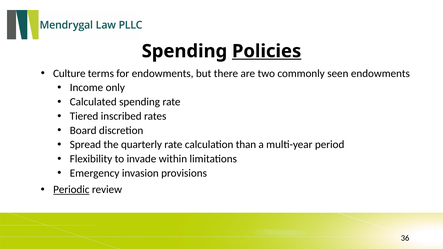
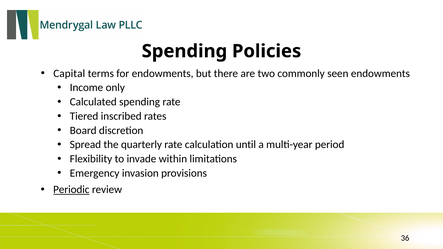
Policies underline: present -> none
Culture: Culture -> Capital
than: than -> until
